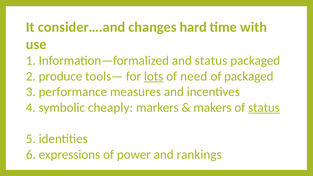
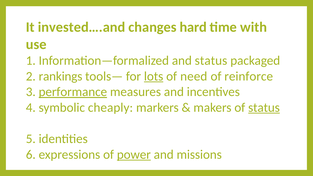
consider….and: consider….and -> invested….and
produce: produce -> rankings
of packaged: packaged -> reinforce
performance underline: none -> present
power underline: none -> present
rankings: rankings -> missions
